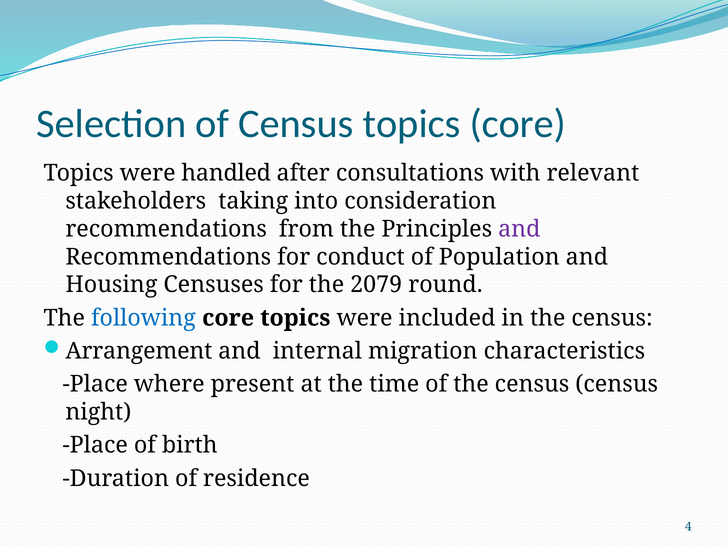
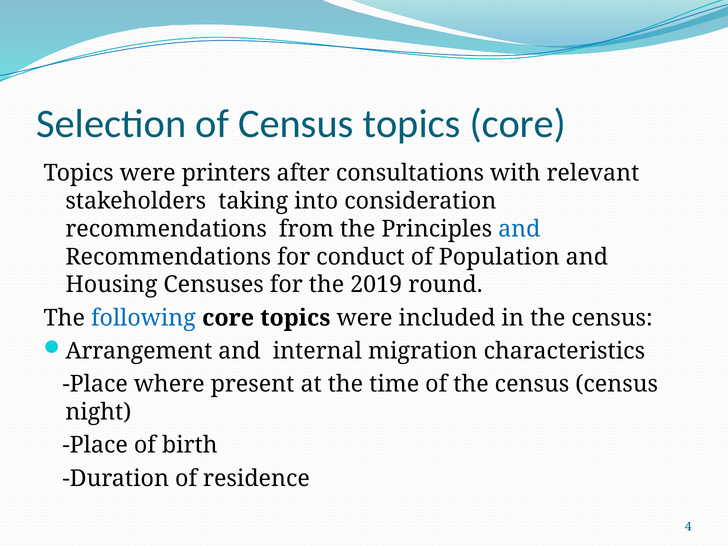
handled: handled -> printers
and at (519, 229) colour: purple -> blue
2079: 2079 -> 2019
